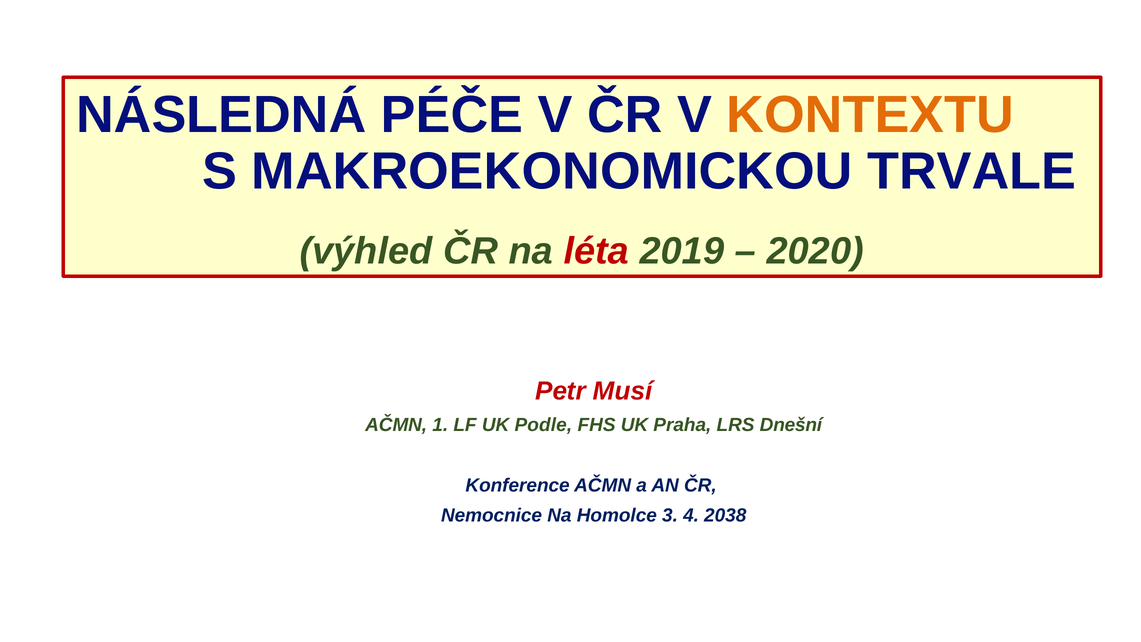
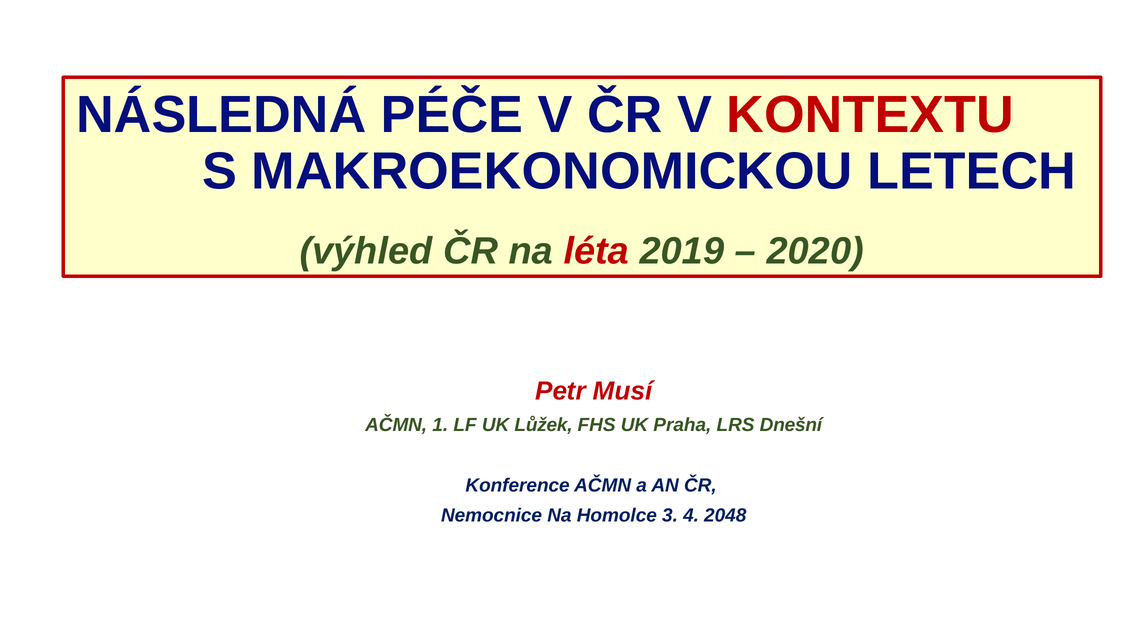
KONTEXTU colour: orange -> red
TRVALE: TRVALE -> LETECH
Podle: Podle -> Lůžek
2038: 2038 -> 2048
